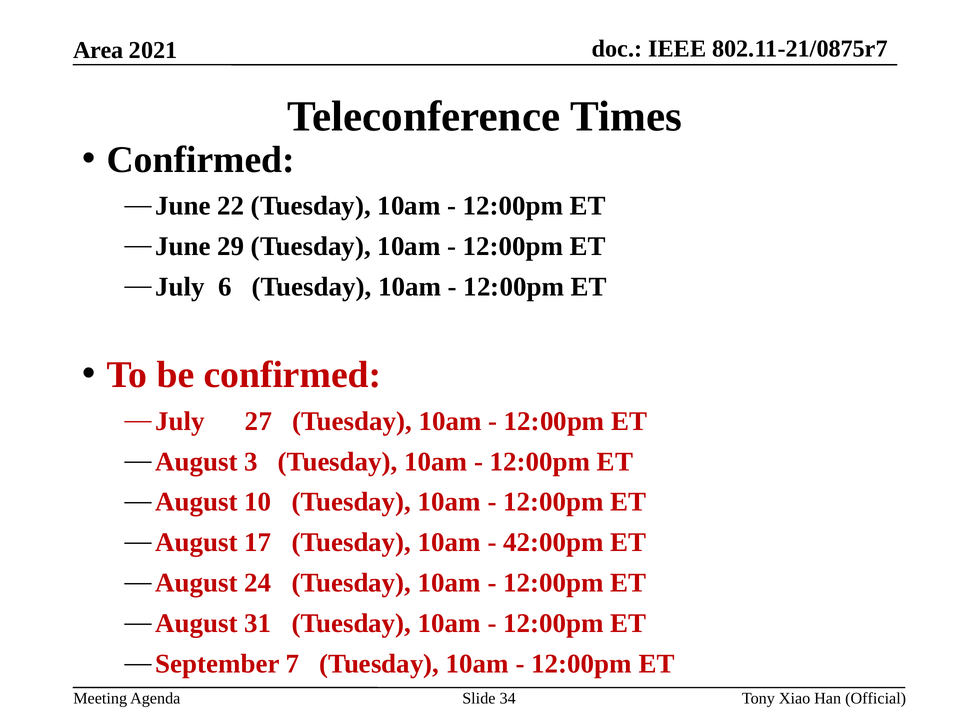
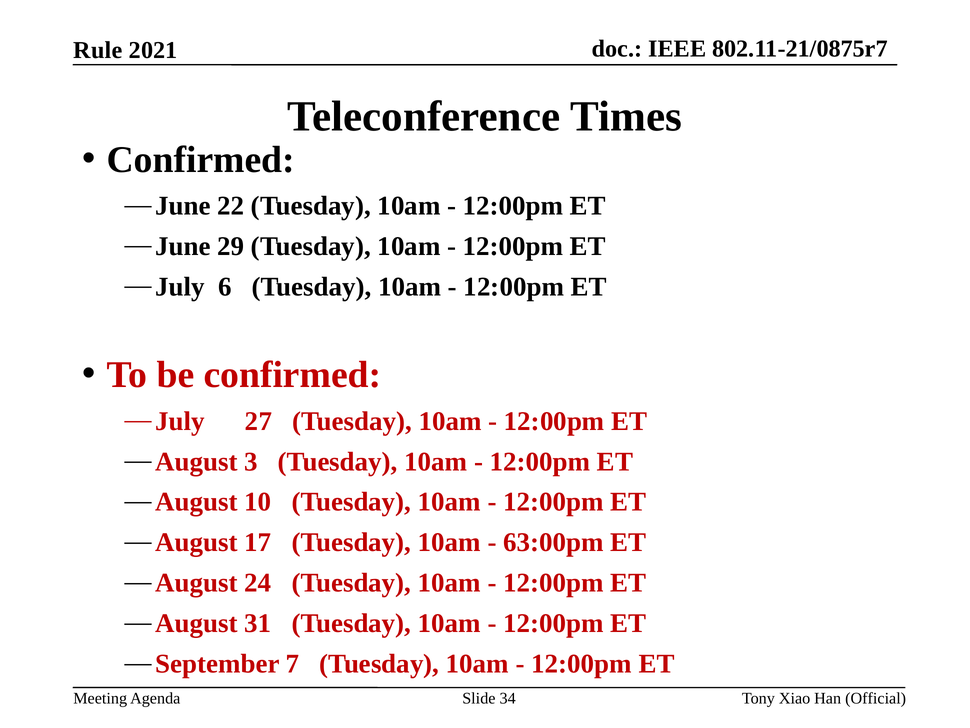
Area: Area -> Rule
42:00pm: 42:00pm -> 63:00pm
